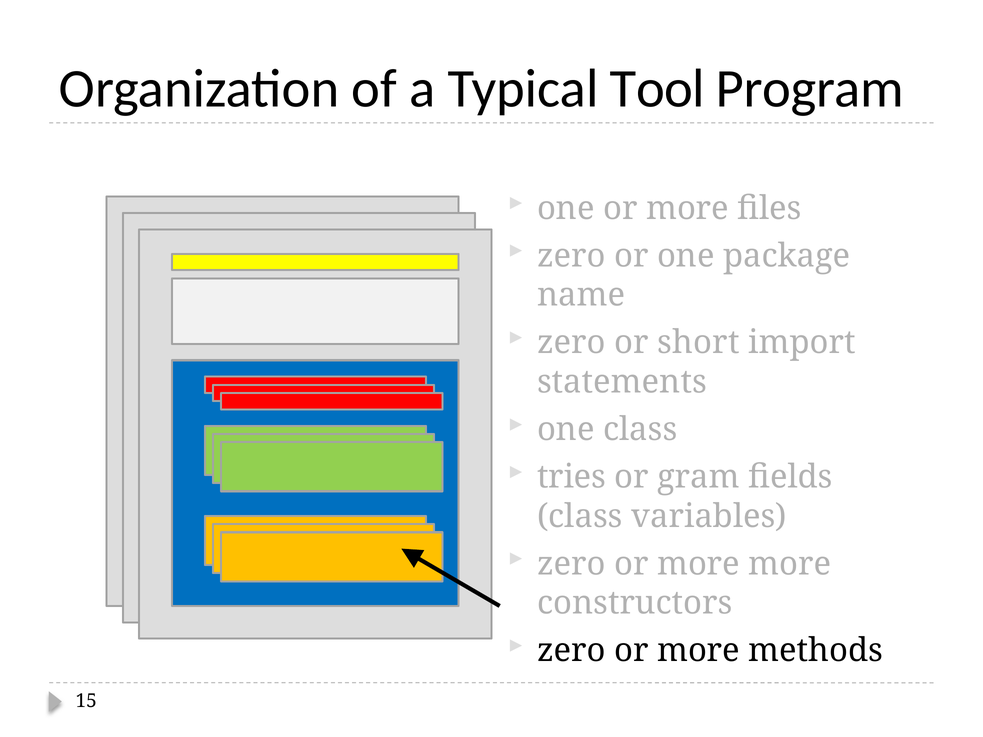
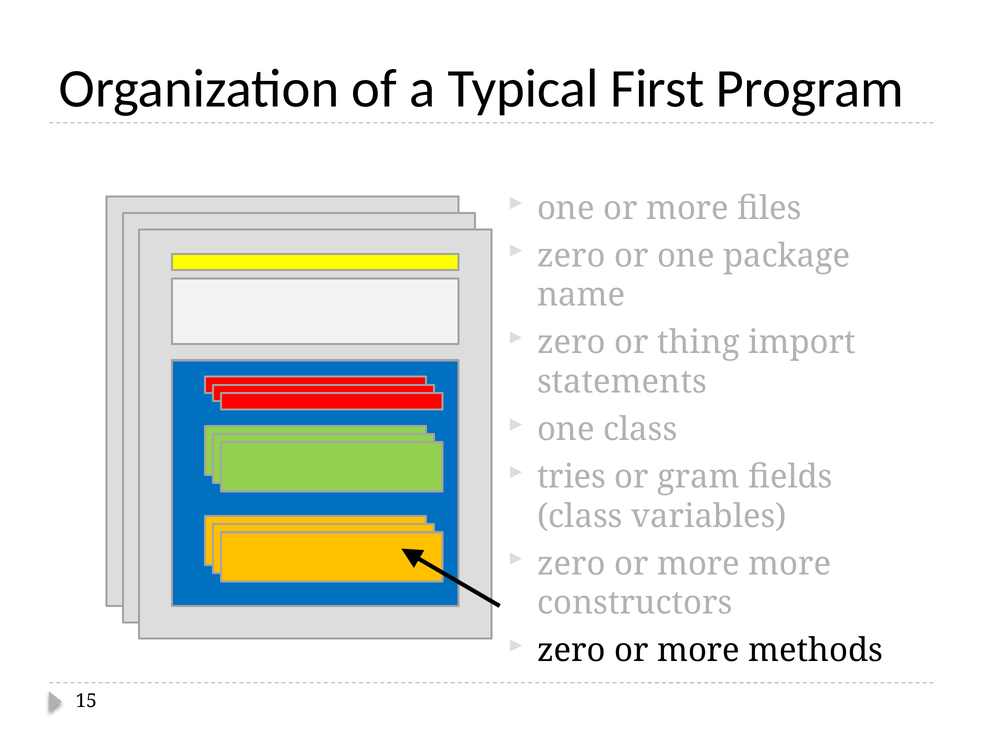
Tool: Tool -> First
short: short -> thing
